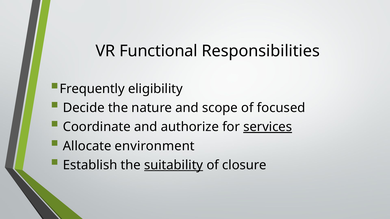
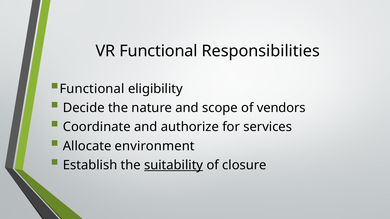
Frequently at (92, 89): Frequently -> Functional
focused: focused -> vendors
services underline: present -> none
